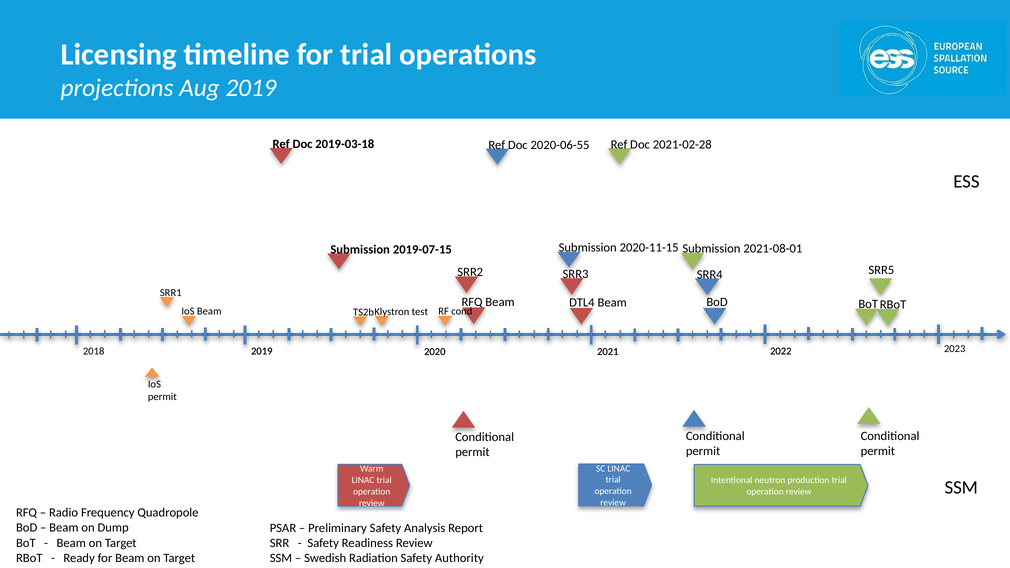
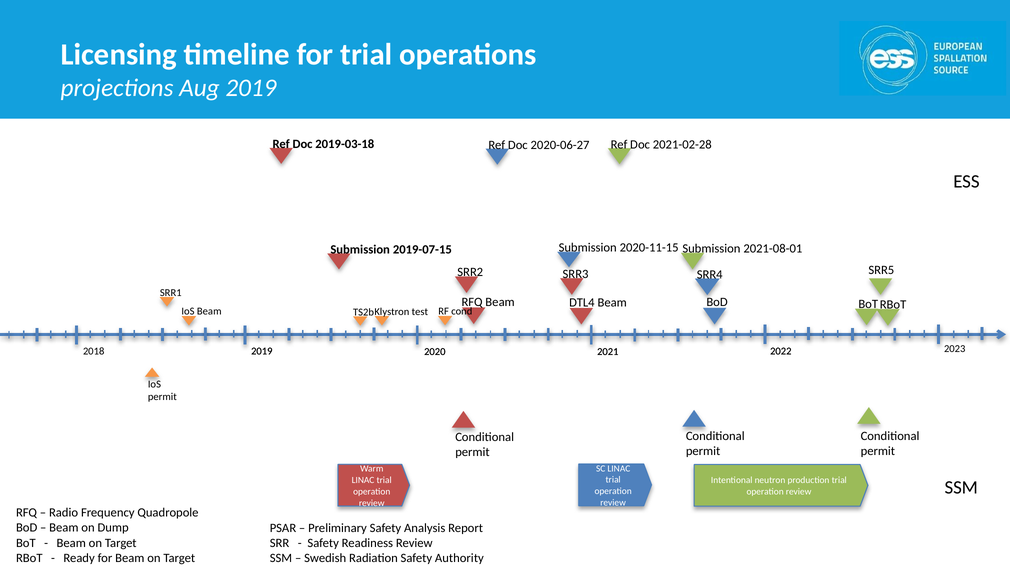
2020-06-55: 2020-06-55 -> 2020-06-27
